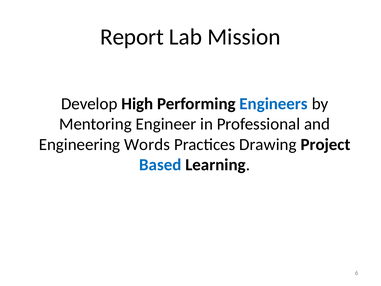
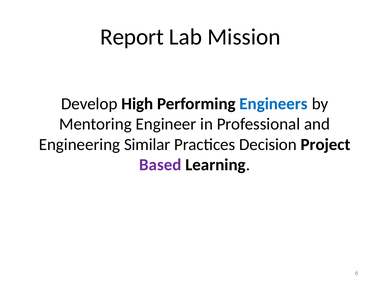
Words: Words -> Similar
Drawing: Drawing -> Decision
Based colour: blue -> purple
